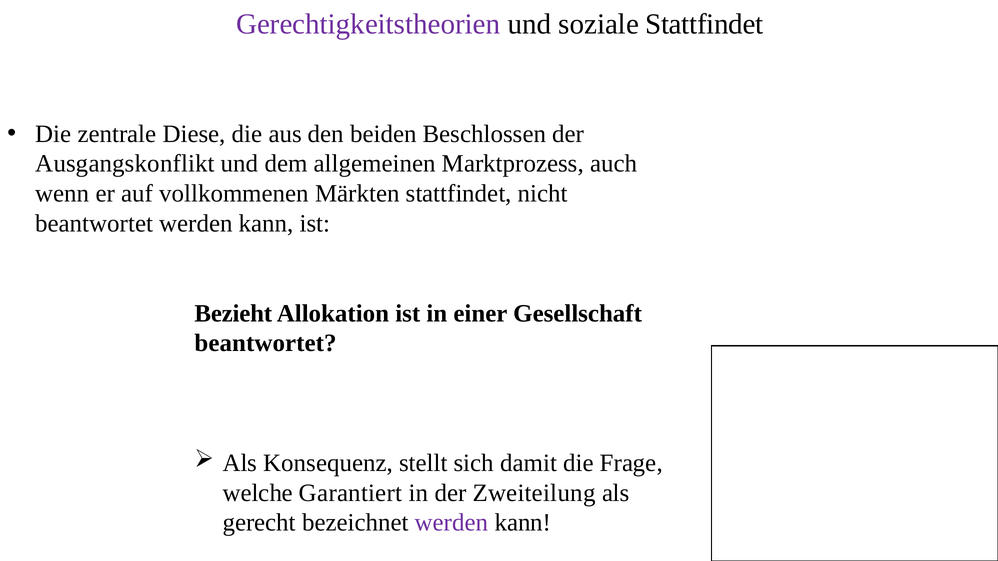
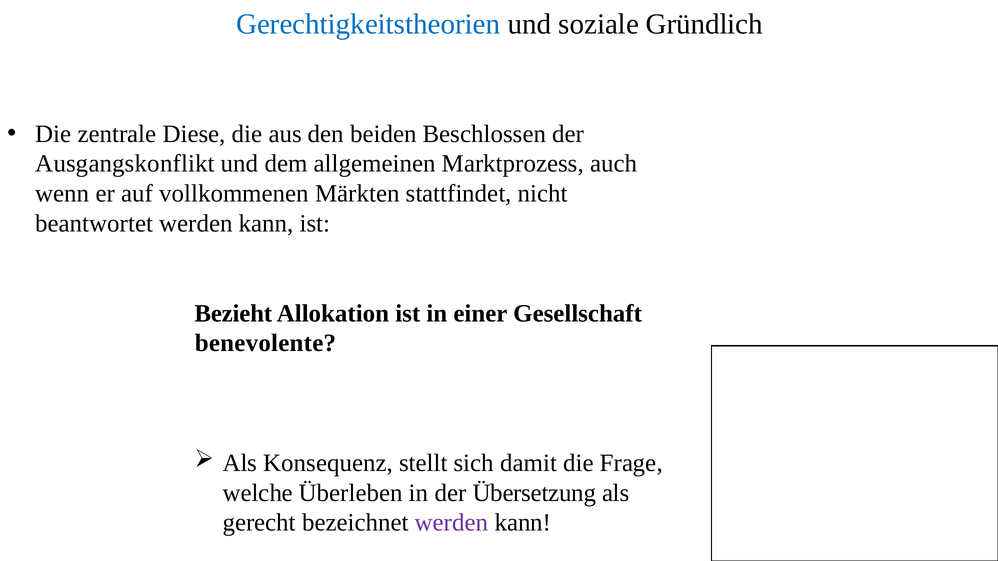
Gerechtigkeitstheorien colour: purple -> blue
soziale Stattfindet: Stattfindet -> Gründlich
beantwortet at (266, 343): beantwortet -> benevolente
Garantiert: Garantiert -> Überleben
Zweiteilung: Zweiteilung -> Übersetzung
